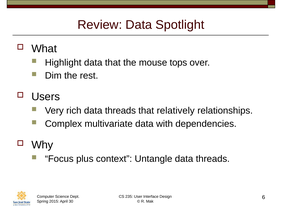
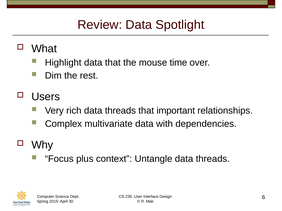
tops: tops -> time
relatively: relatively -> important
